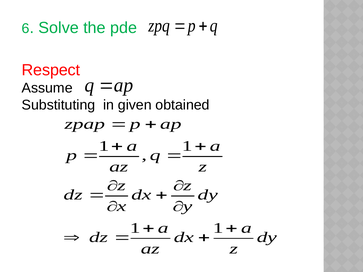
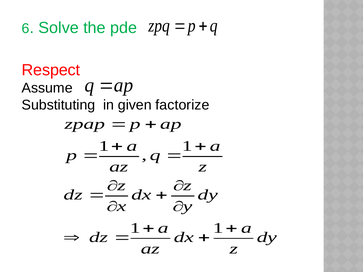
obtained: obtained -> factorize
